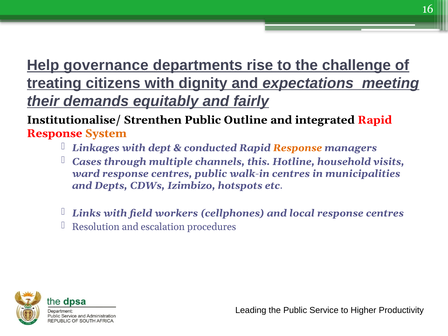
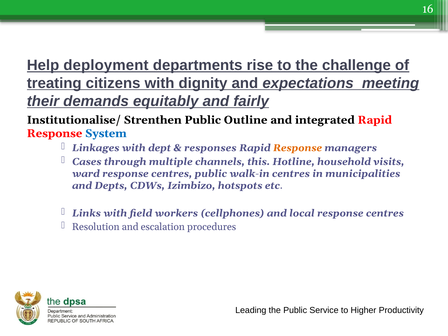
governance: governance -> deployment
System colour: orange -> blue
conducted: conducted -> responses
